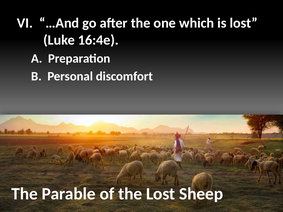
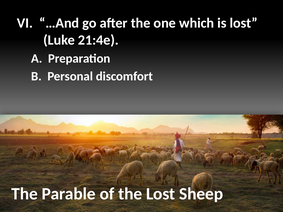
16:4e: 16:4e -> 21:4e
